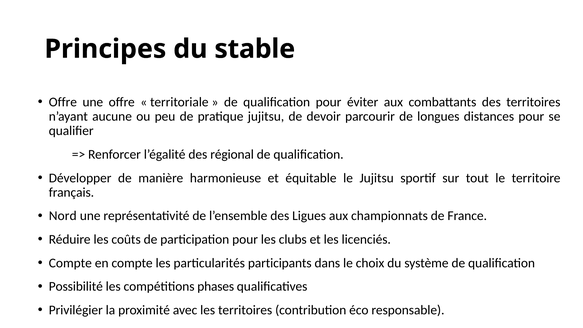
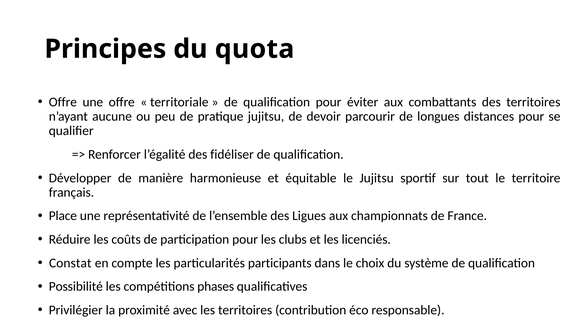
stable: stable -> quota
régional: régional -> fidéliser
Nord: Nord -> Place
Compte at (70, 263): Compte -> Constat
